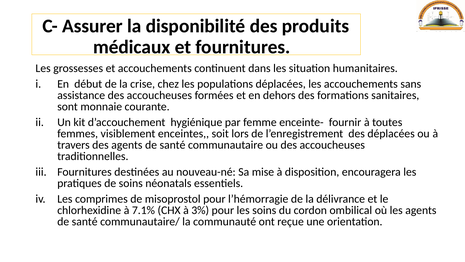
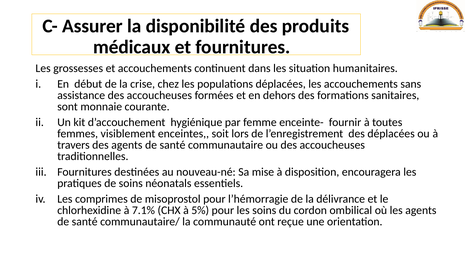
3%: 3% -> 5%
